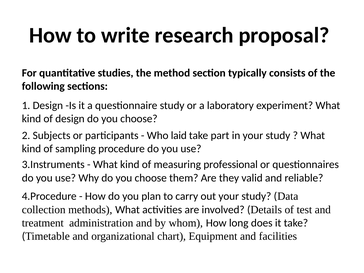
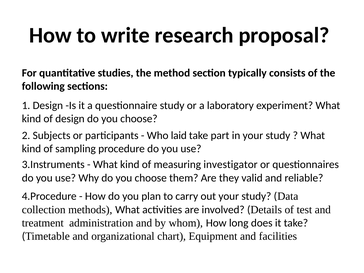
professional: professional -> investigator
